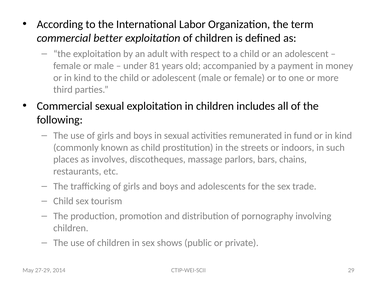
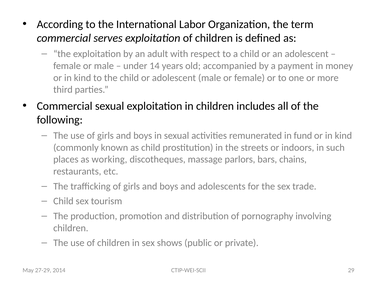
better: better -> serves
81: 81 -> 14
involves: involves -> working
